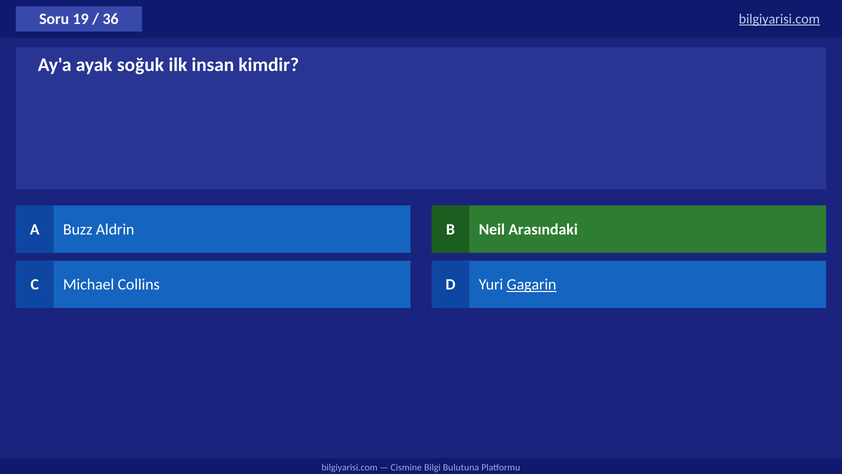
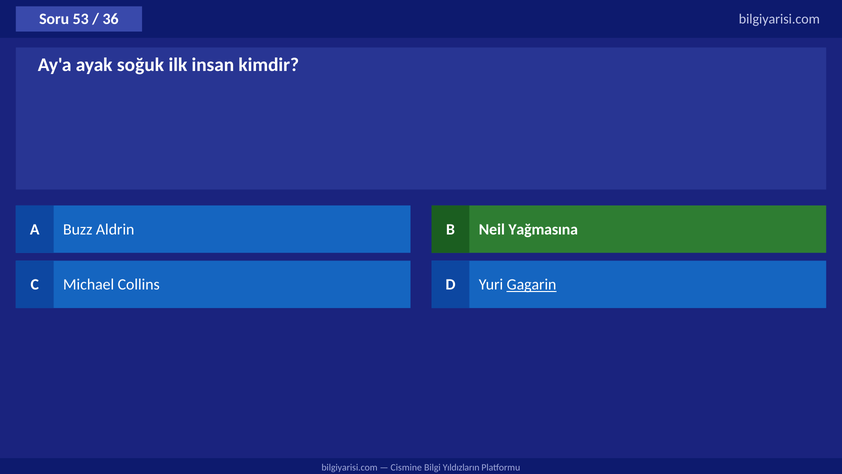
19: 19 -> 53
bilgiyarisi.com at (779, 19) underline: present -> none
Arasındaki: Arasındaki -> Yağmasına
Bulutuna: Bulutuna -> Yıldızların
